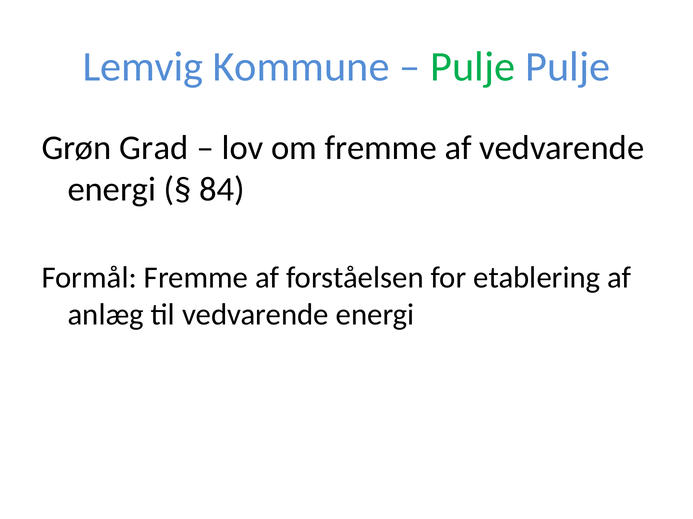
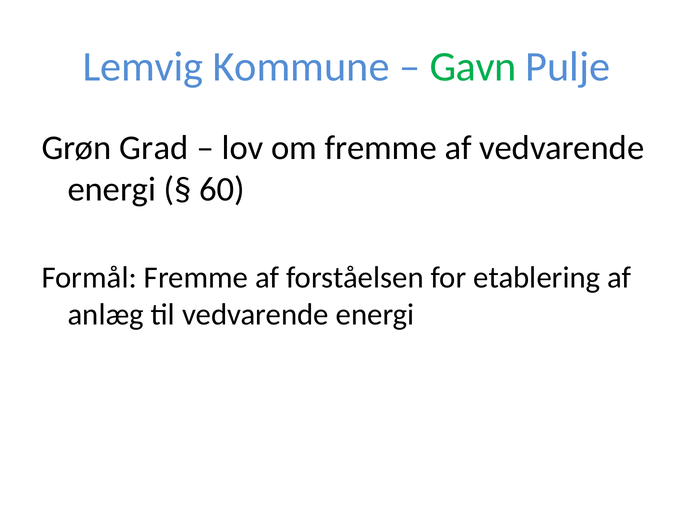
Pulje at (473, 67): Pulje -> Gavn
84: 84 -> 60
